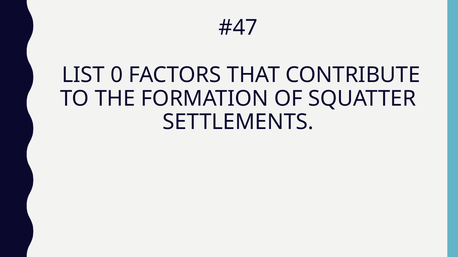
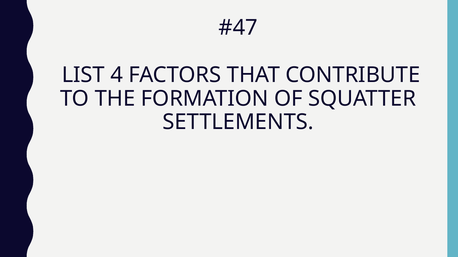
0: 0 -> 4
